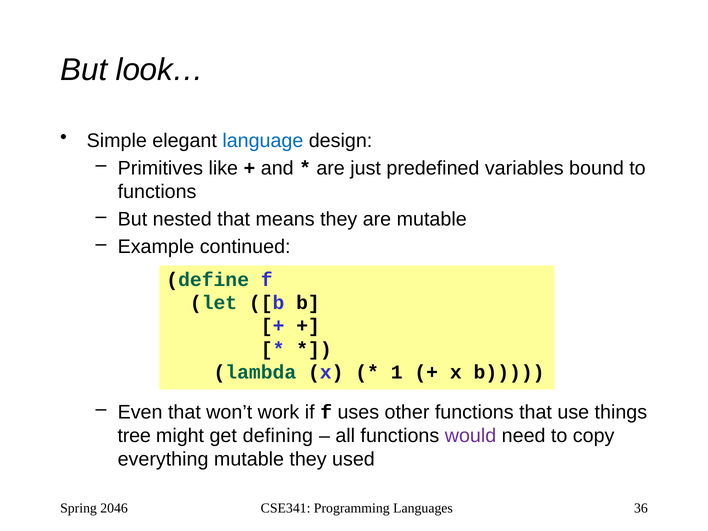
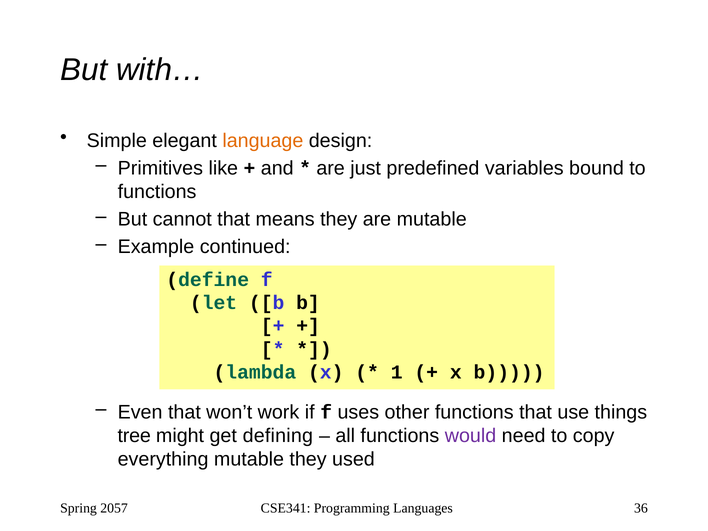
look…: look… -> with…
language colour: blue -> orange
nested: nested -> cannot
2046: 2046 -> 2057
